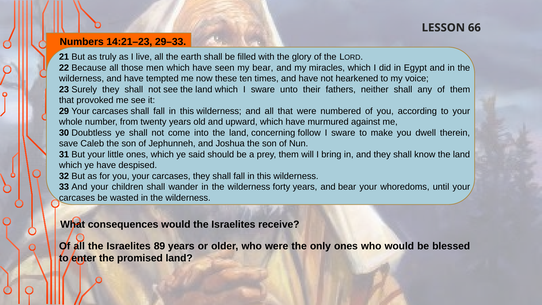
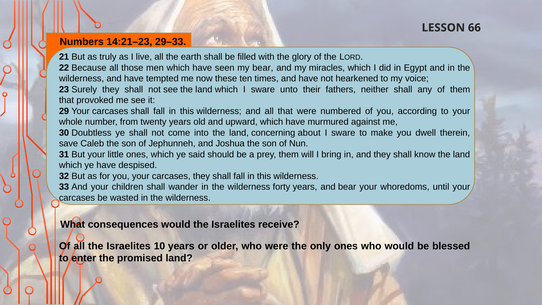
follow: follow -> about
89: 89 -> 10
